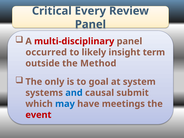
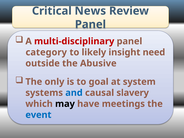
Every: Every -> News
occurred: occurred -> category
term: term -> need
Method: Method -> Abusive
submit: submit -> slavery
may colour: blue -> black
event colour: red -> blue
